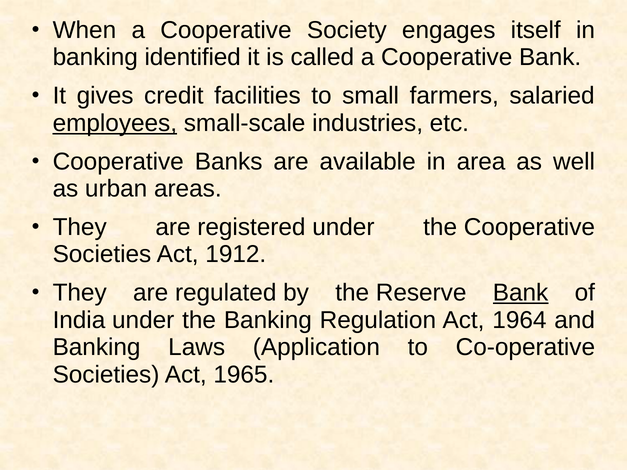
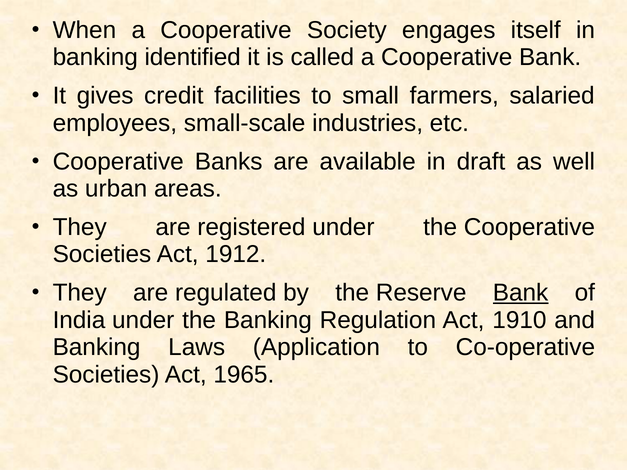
employees underline: present -> none
area: area -> draft
1964: 1964 -> 1910
